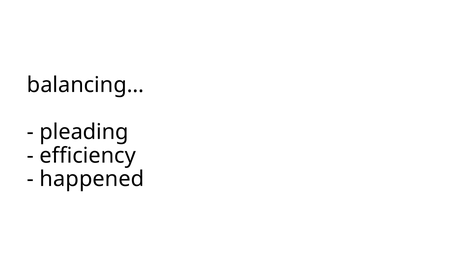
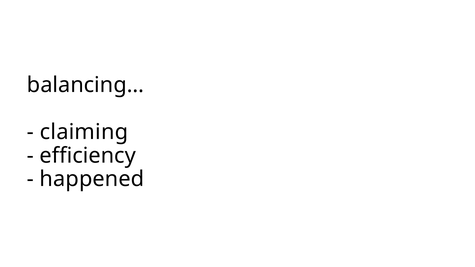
pleading: pleading -> claiming
